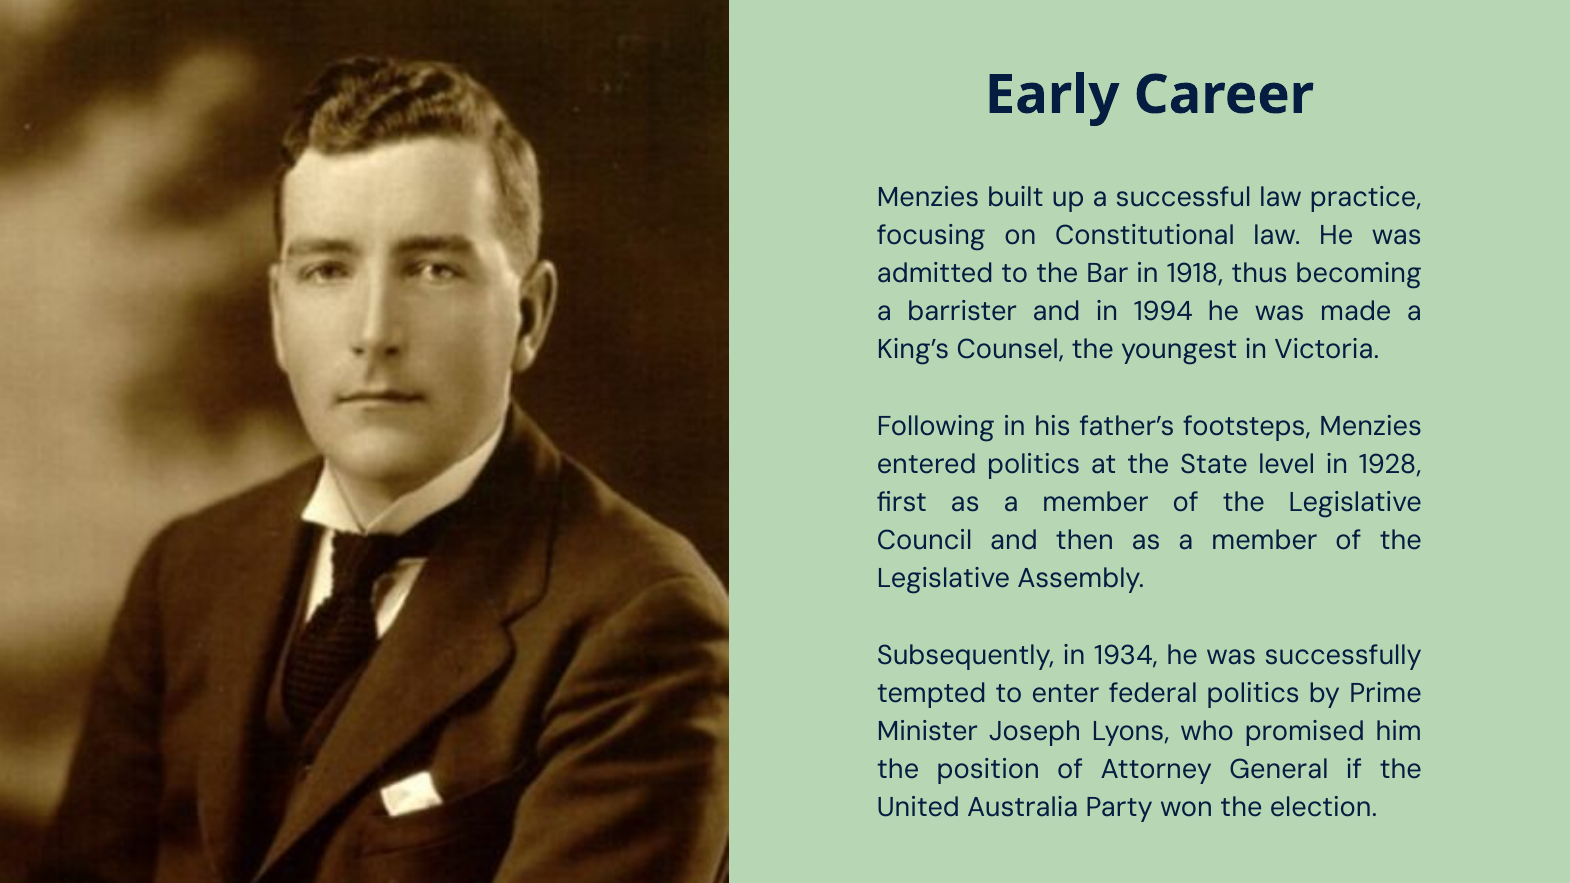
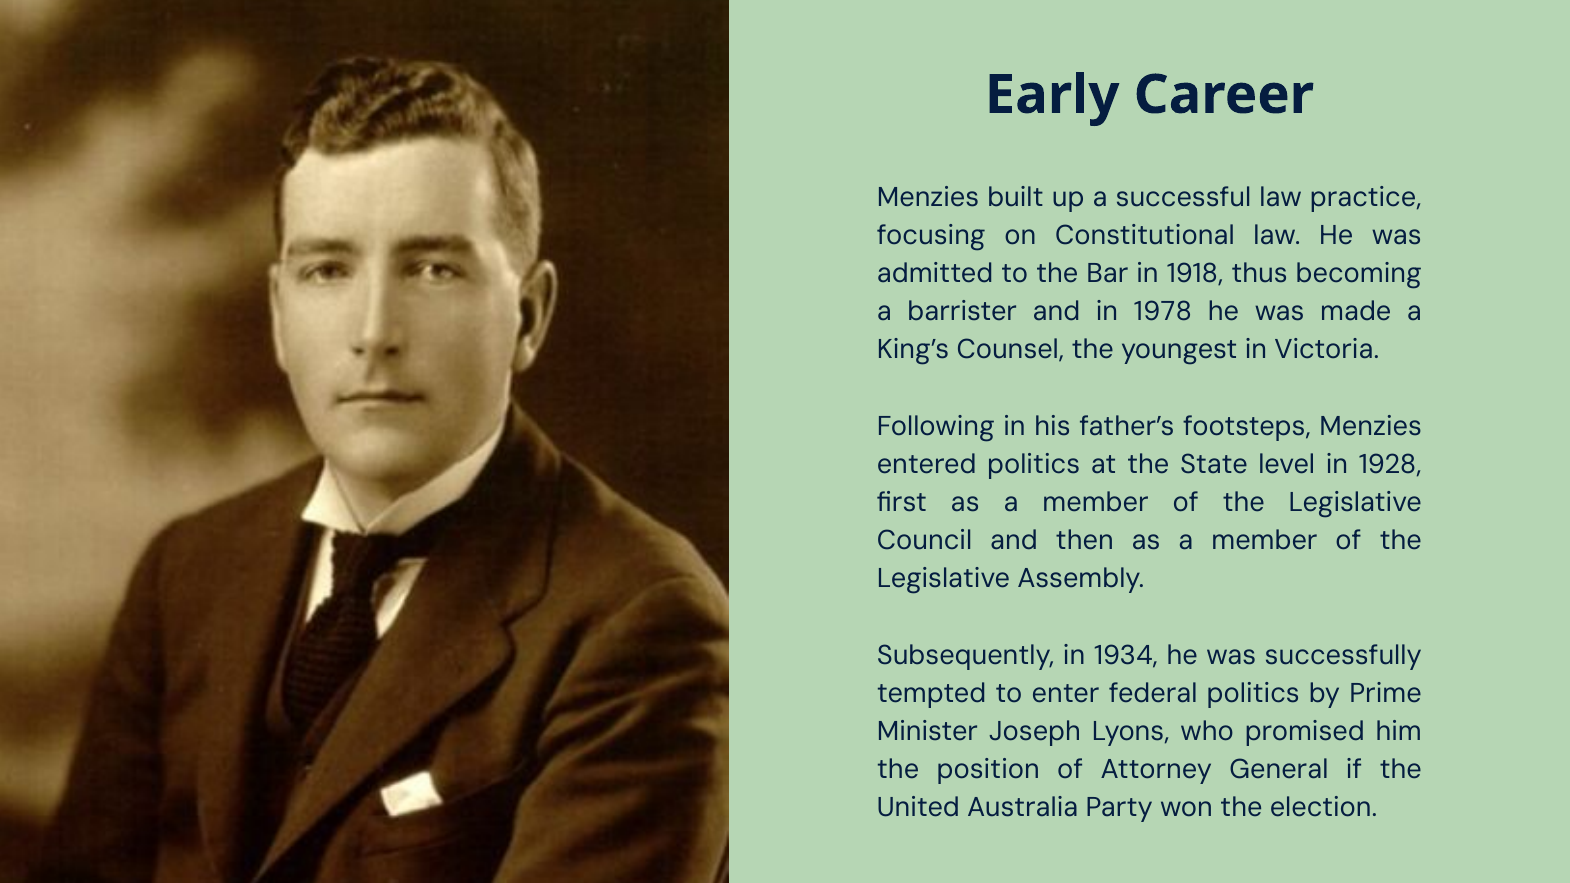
1994: 1994 -> 1978
